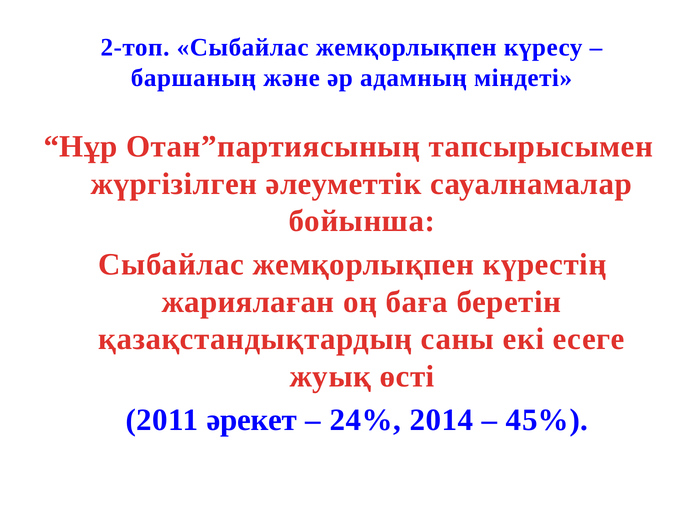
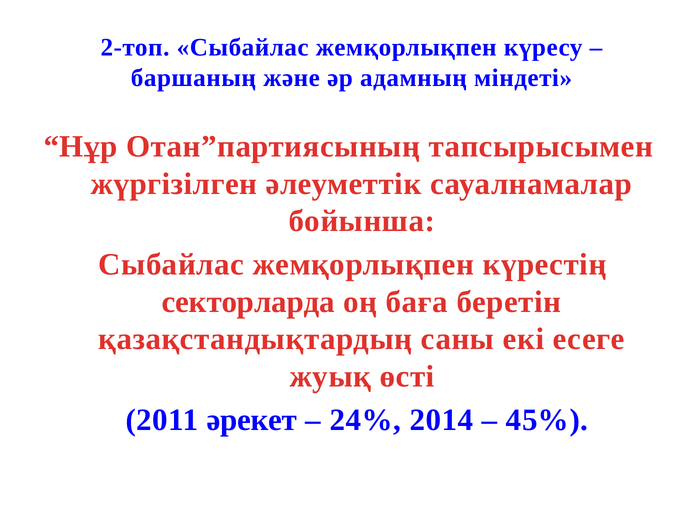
жариялаған: жариялаған -> секторларда
